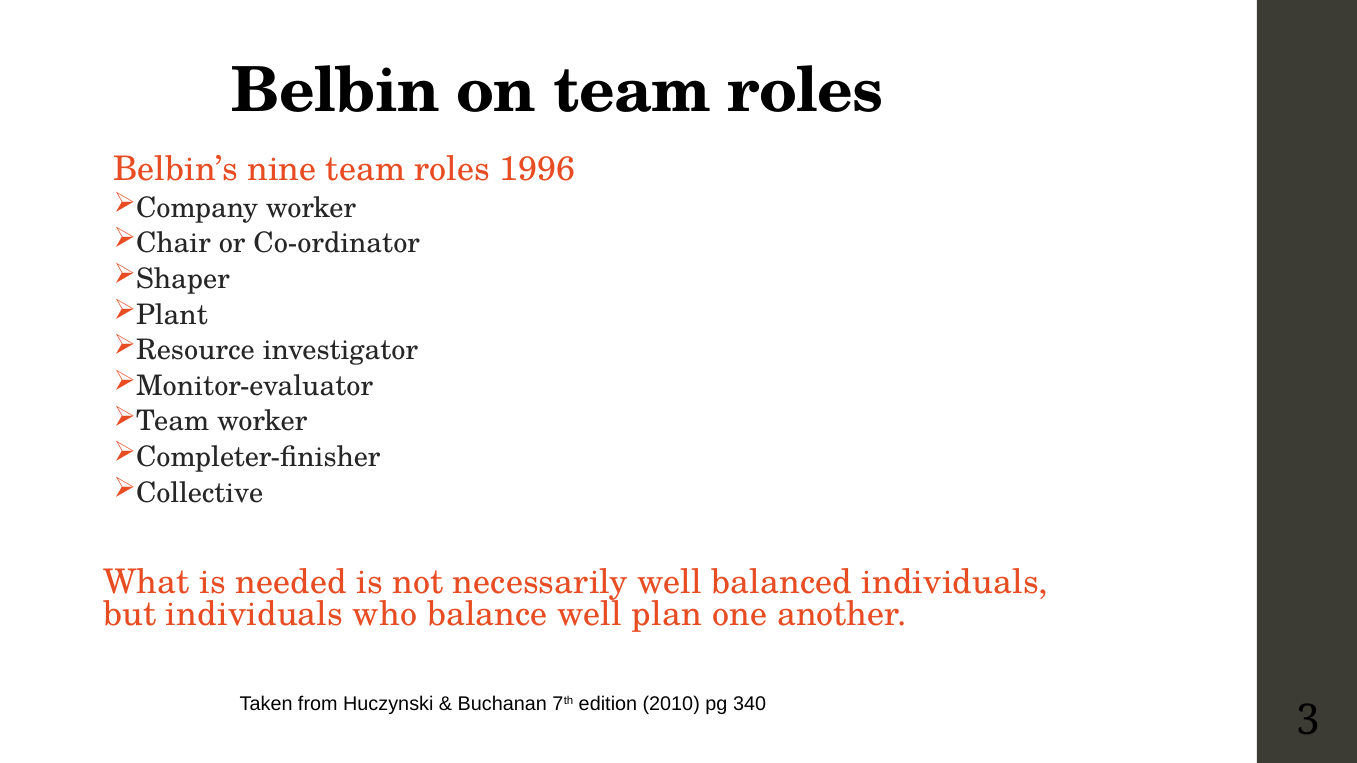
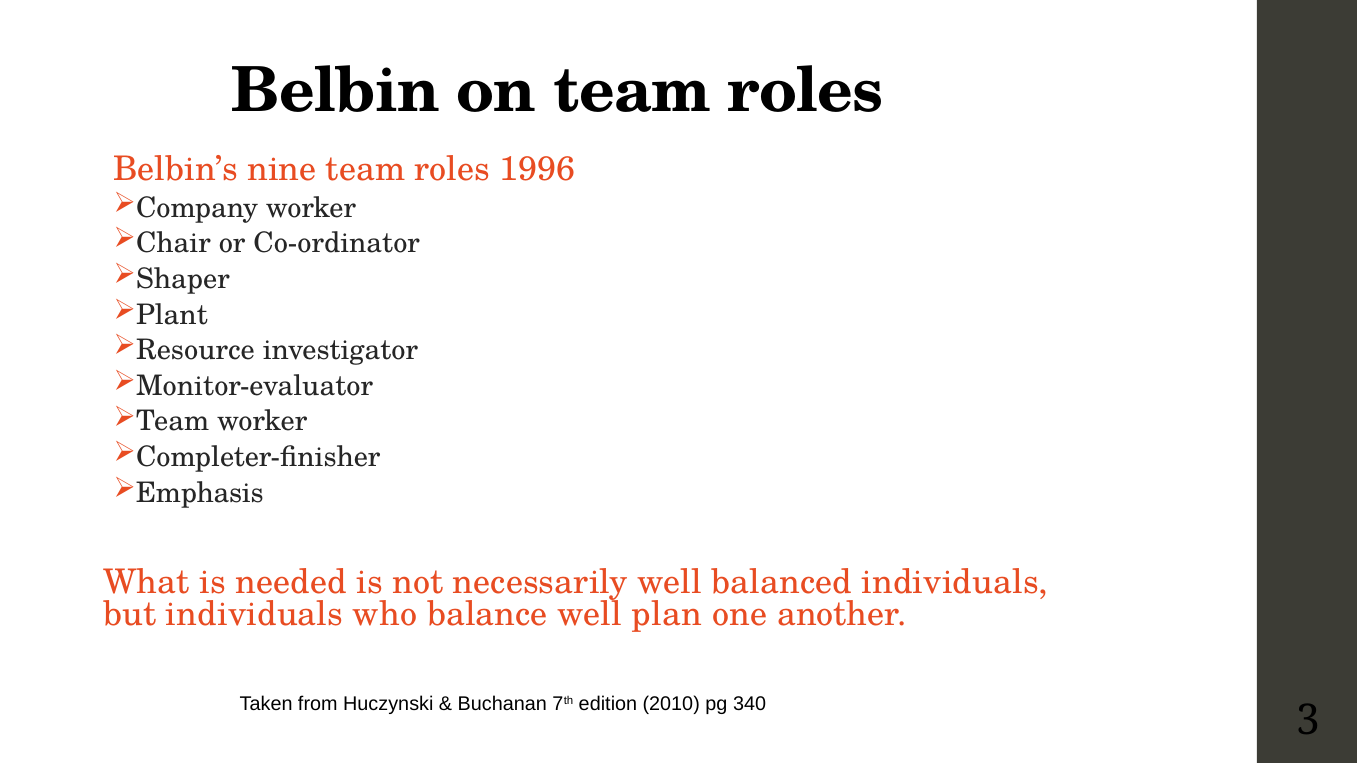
Collective: Collective -> Emphasis
